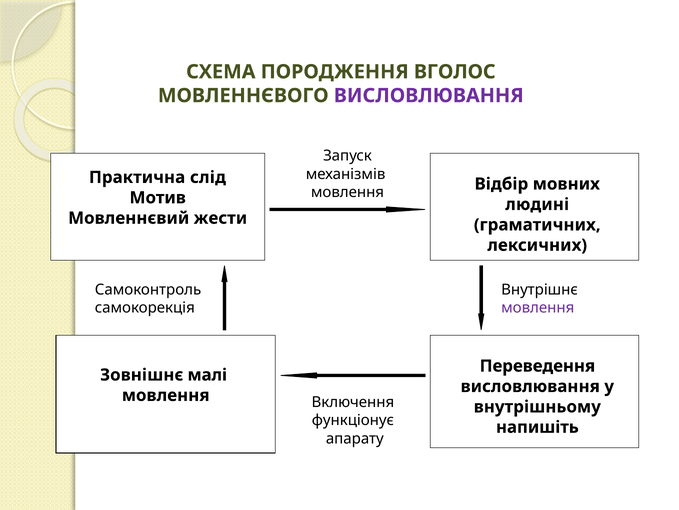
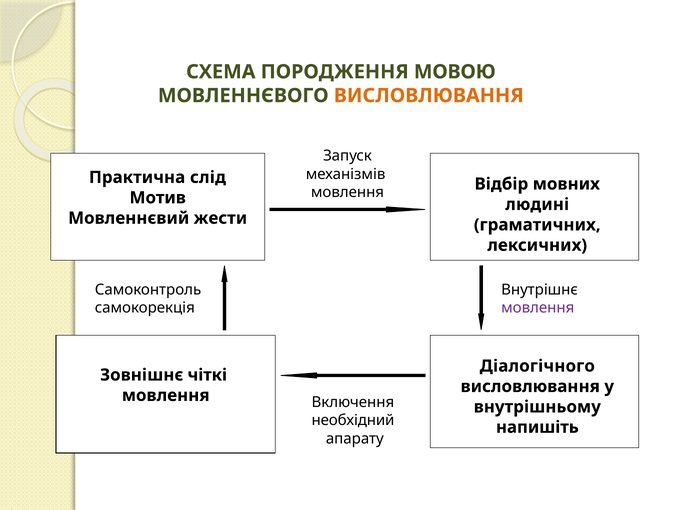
ВГОЛОС: ВГОЛОС -> МОВОЮ
ВИСЛОВЛЮВАННЯ at (429, 95) colour: purple -> orange
Переведення: Переведення -> Діалогічного
малі: малі -> чіткі
функціонує: функціонує -> необхідний
